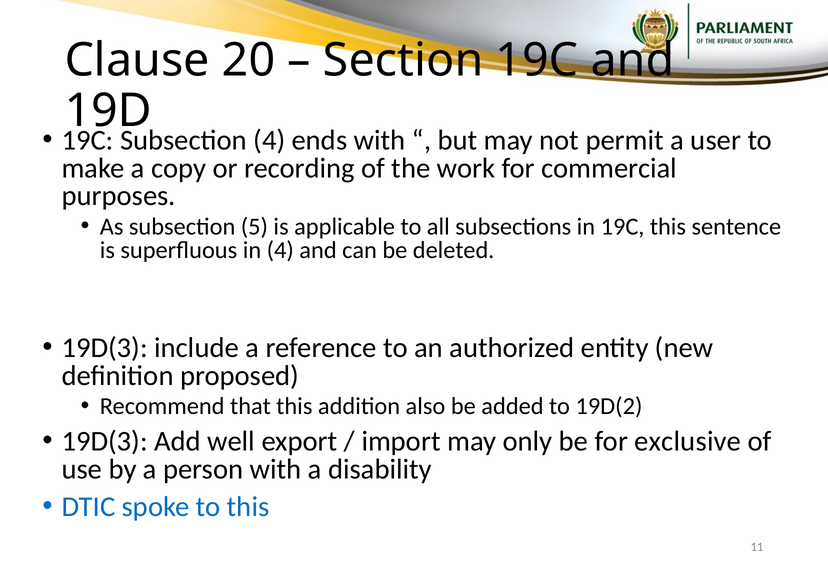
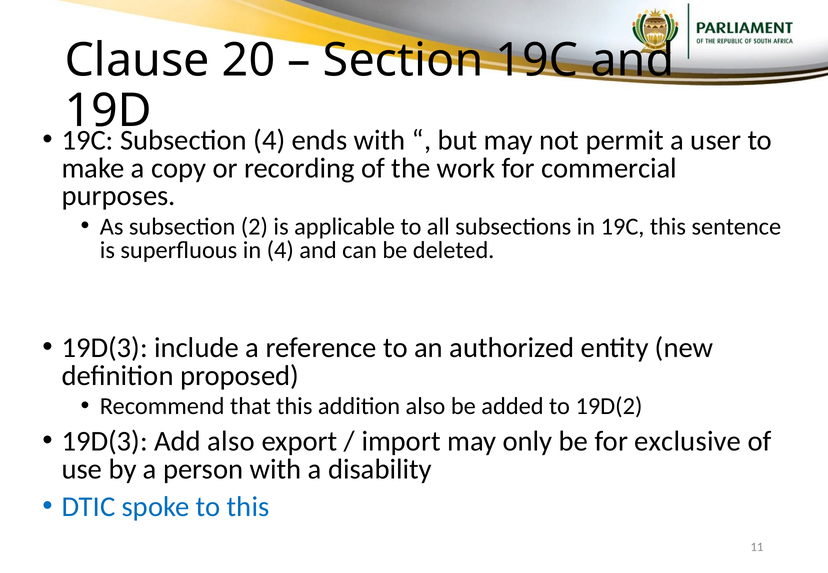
5: 5 -> 2
Add well: well -> also
